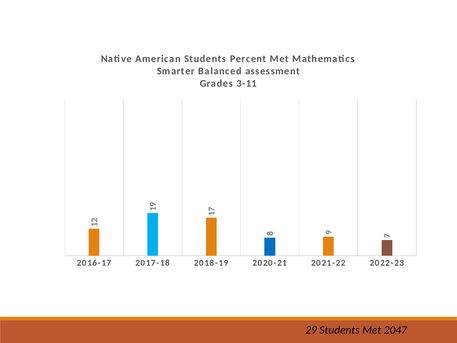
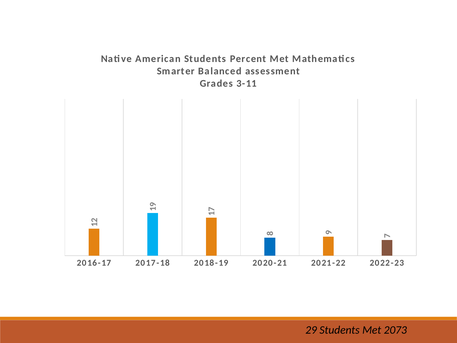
2047: 2047 -> 2073
